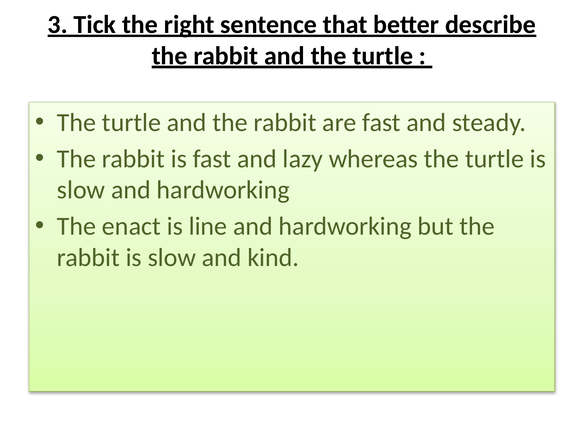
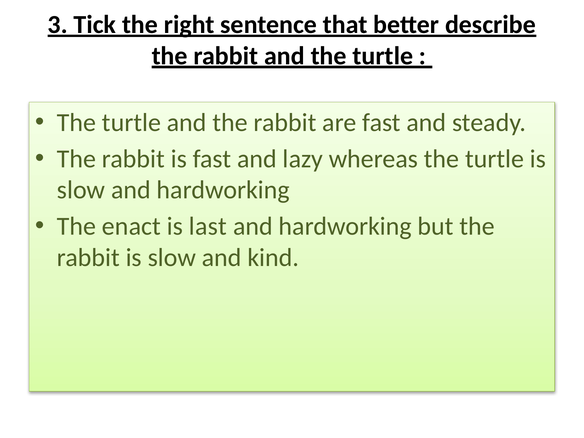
line: line -> last
